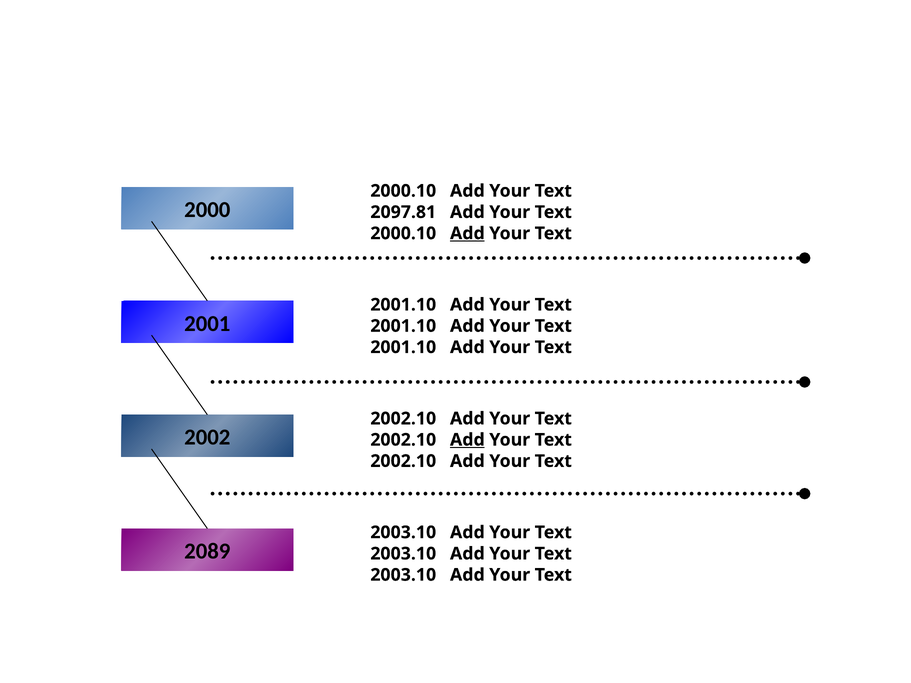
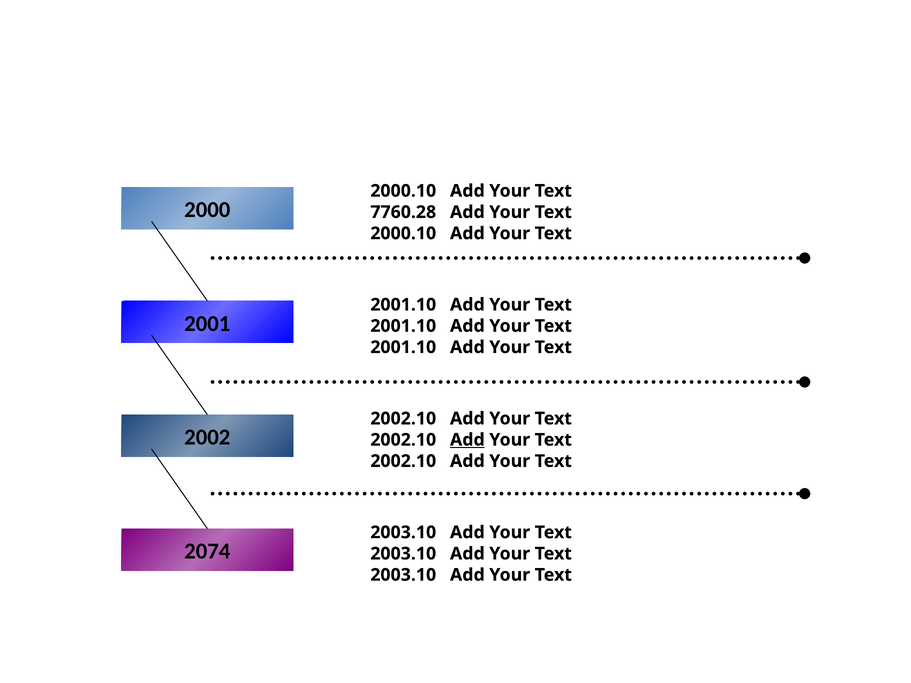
2097.81: 2097.81 -> 7760.28
Add at (467, 233) underline: present -> none
2089: 2089 -> 2074
